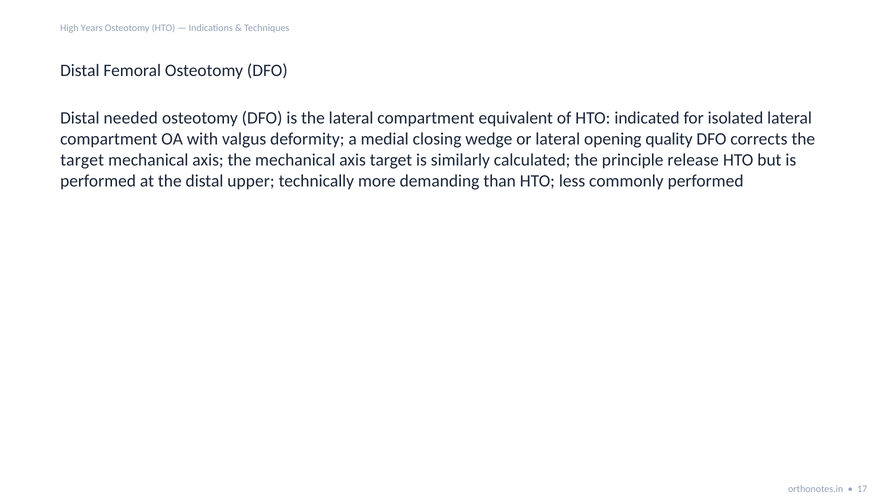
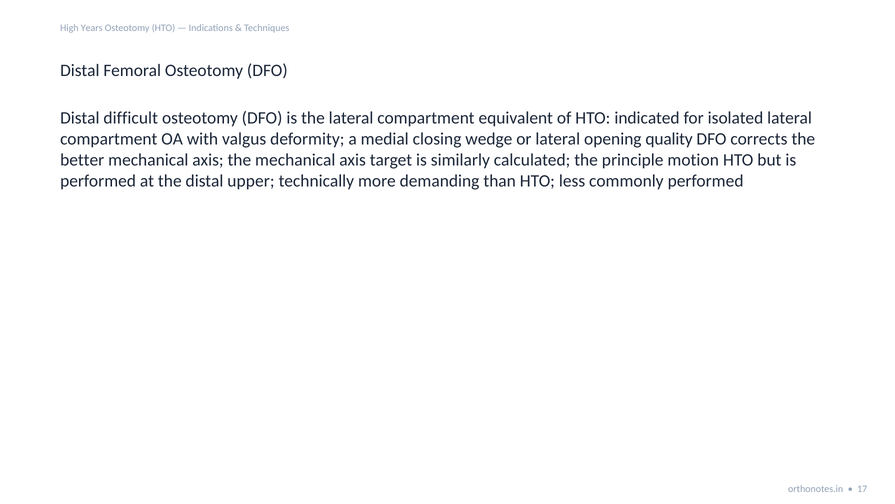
needed: needed -> difficult
target at (82, 160): target -> better
release: release -> motion
